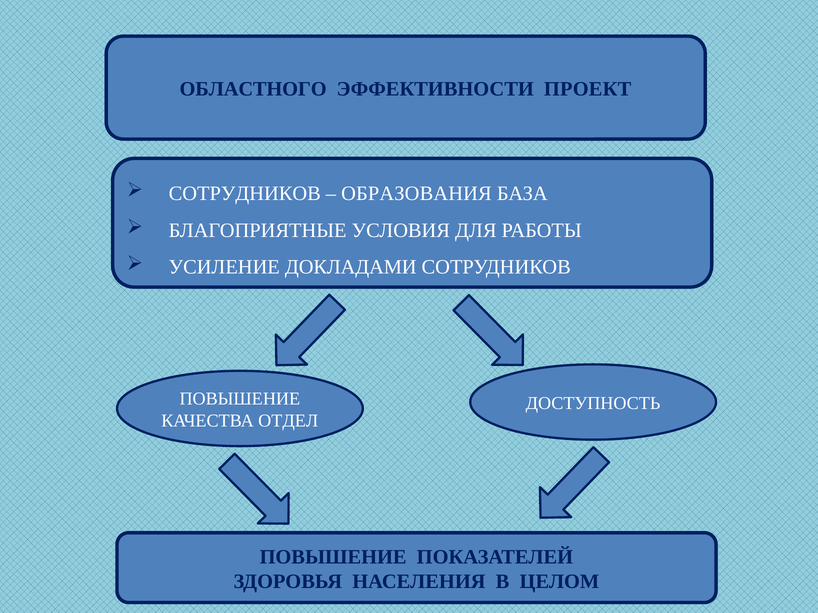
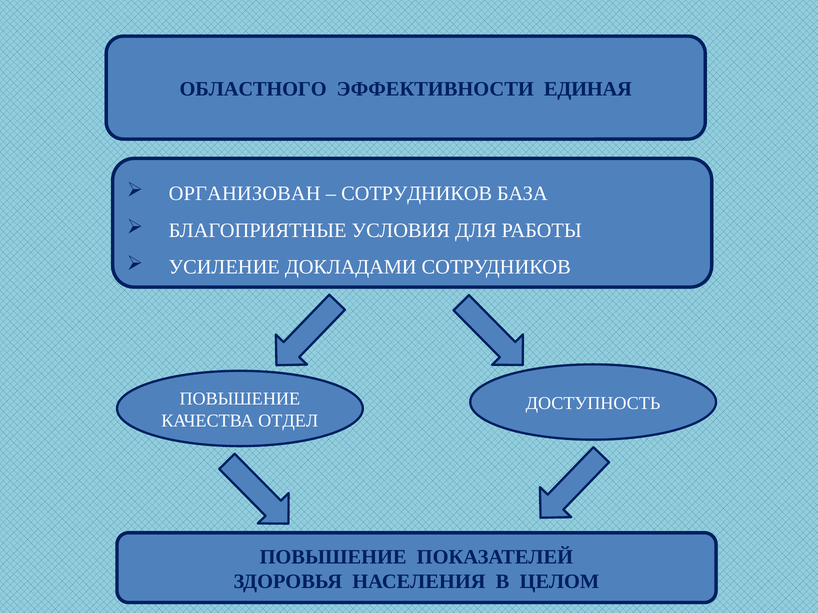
ПРОЕКТ: ПРОЕКТ -> ЕДИНАЯ
СОТРУДНИКОВ at (245, 194): СОТРУДНИКОВ -> ОРГАНИЗОВАН
ОБРАЗОВАНИЯ at (416, 194): ОБРАЗОВАНИЯ -> СОТРУДНИКОВ
